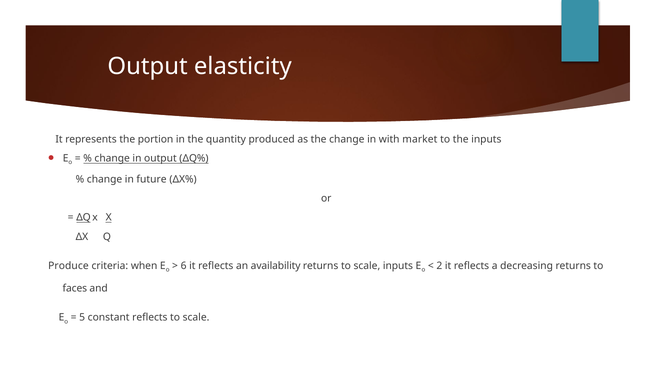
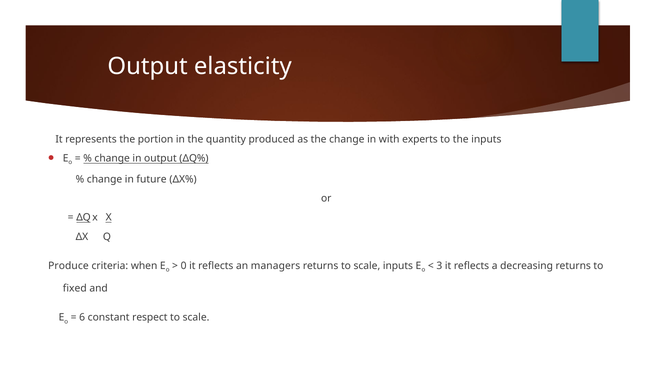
market: market -> experts
6: 6 -> 0
availability: availability -> managers
2: 2 -> 3
faces: faces -> fixed
5: 5 -> 6
constant reflects: reflects -> respect
